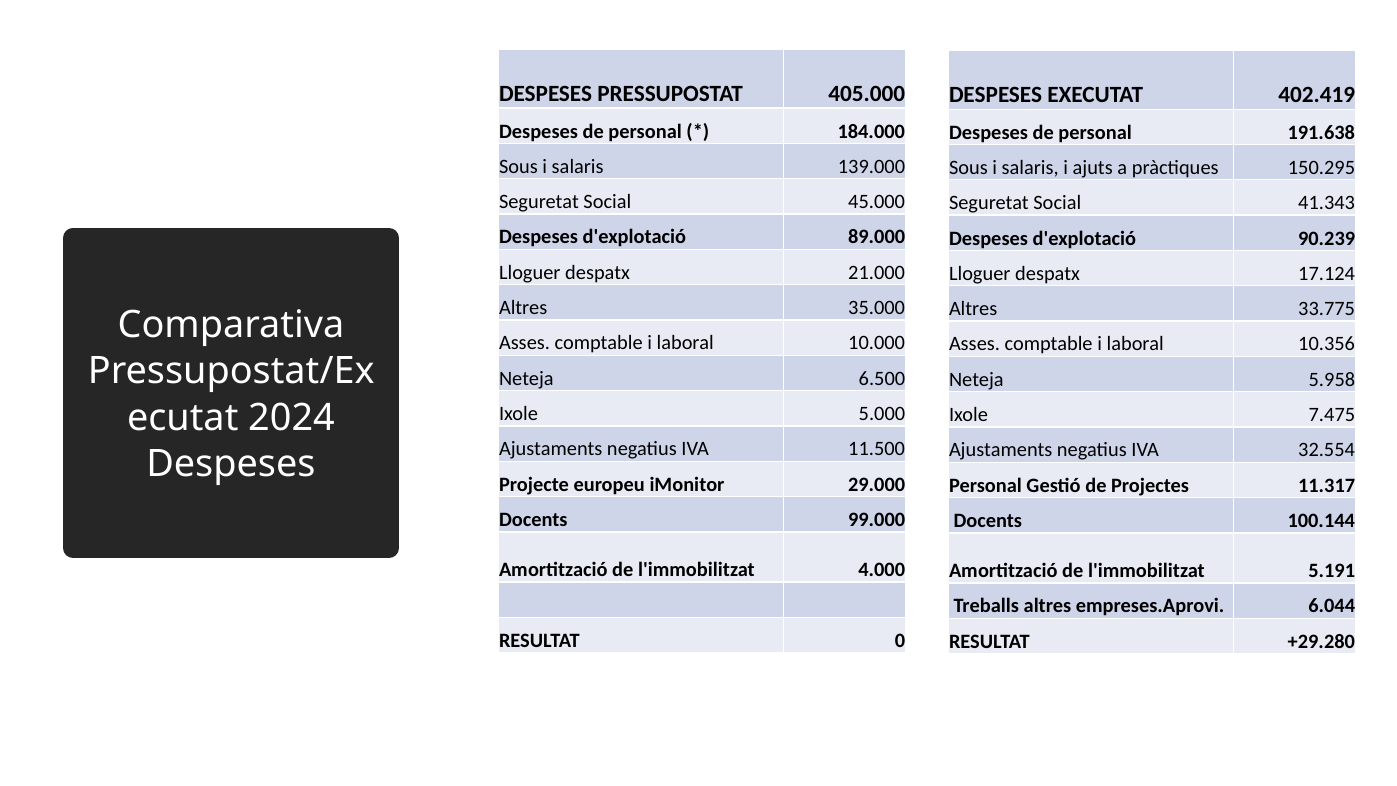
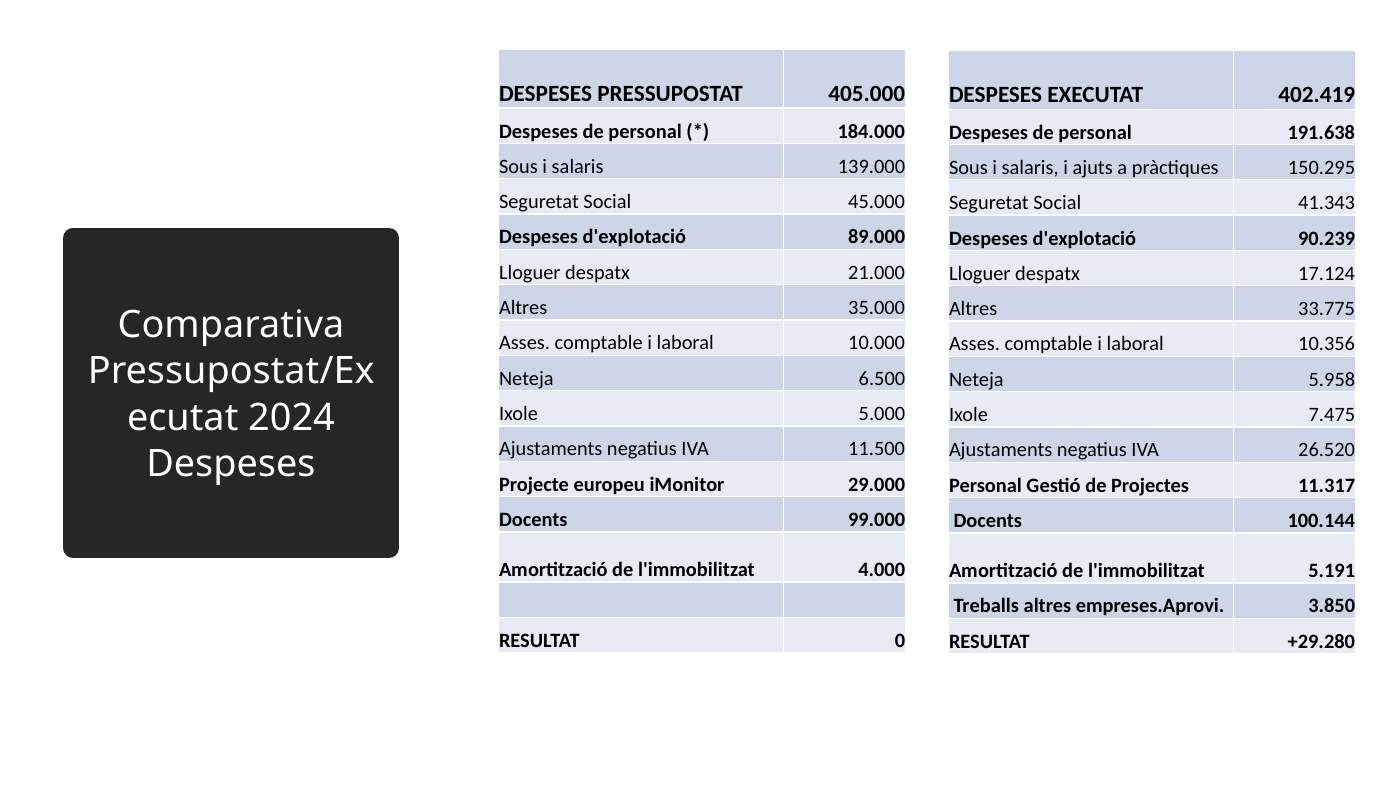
32.554: 32.554 -> 26.520
6.044: 6.044 -> 3.850
